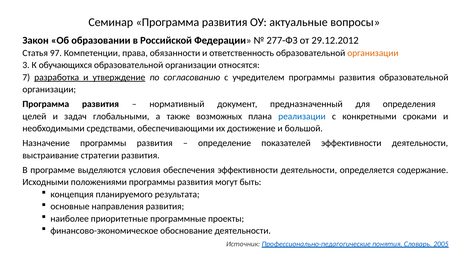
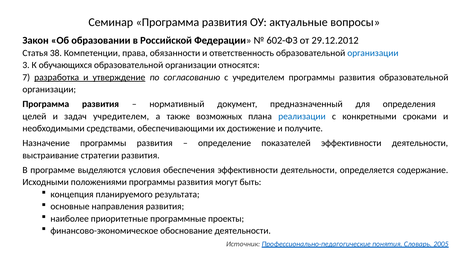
277-ФЗ: 277-ФЗ -> 602-ФЗ
97: 97 -> 38
организации at (373, 53) colour: orange -> blue
задач глобальными: глобальными -> учредителем
большой: большой -> получите
